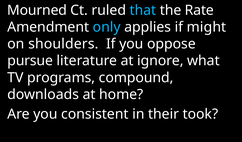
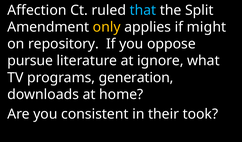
Mourned: Mourned -> Affection
Rate: Rate -> Split
only colour: light blue -> yellow
shoulders: shoulders -> repository
compound: compound -> generation
